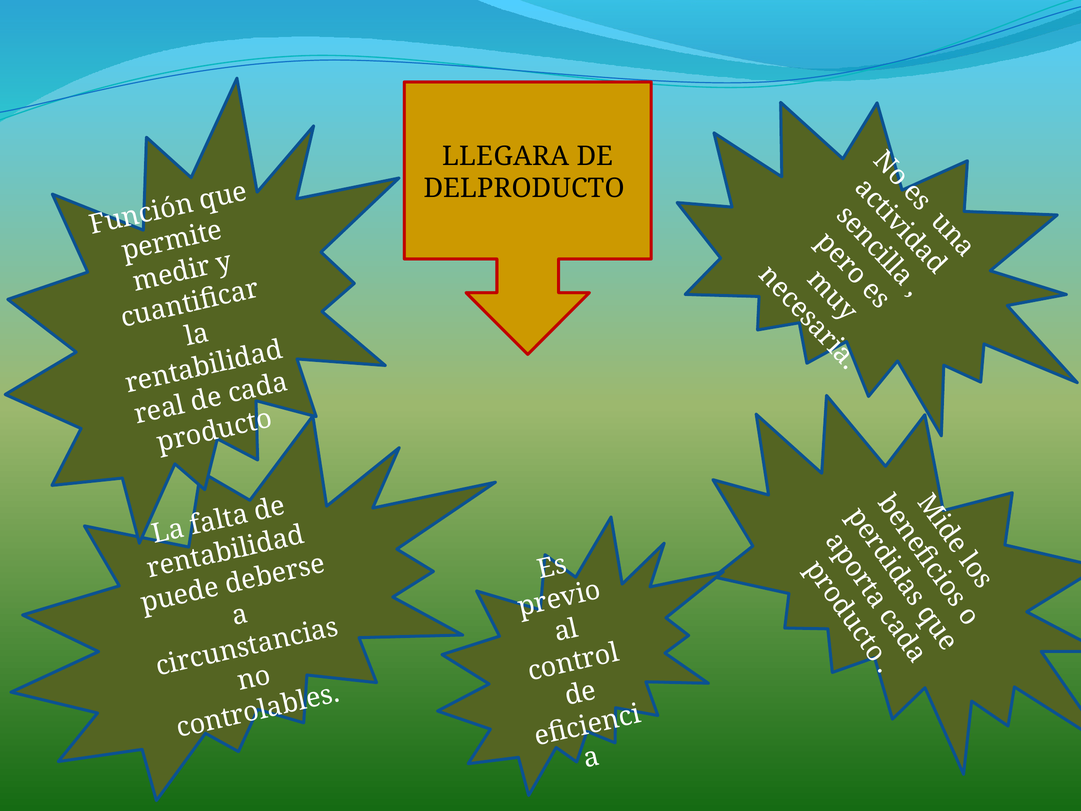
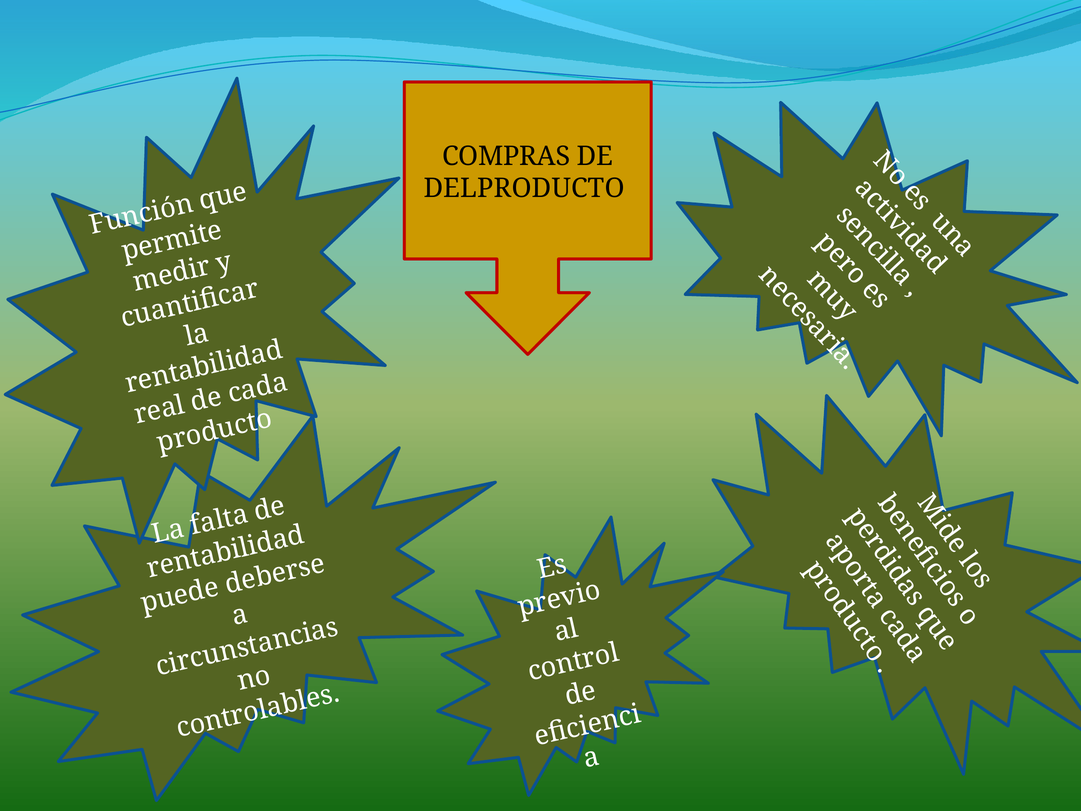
LLEGARA: LLEGARA -> COMPRAS
